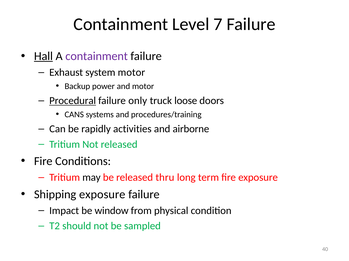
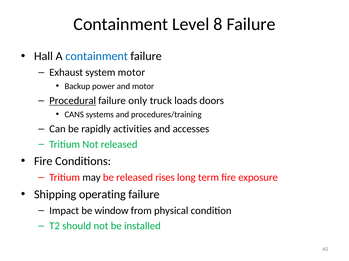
7: 7 -> 8
Hall underline: present -> none
containment at (97, 56) colour: purple -> blue
loose: loose -> loads
airborne: airborne -> accesses
thru: thru -> rises
Shipping exposure: exposure -> operating
sampled: sampled -> installed
